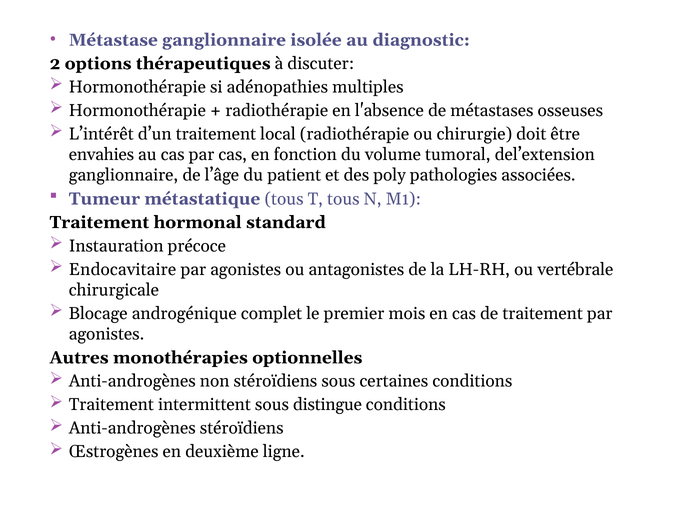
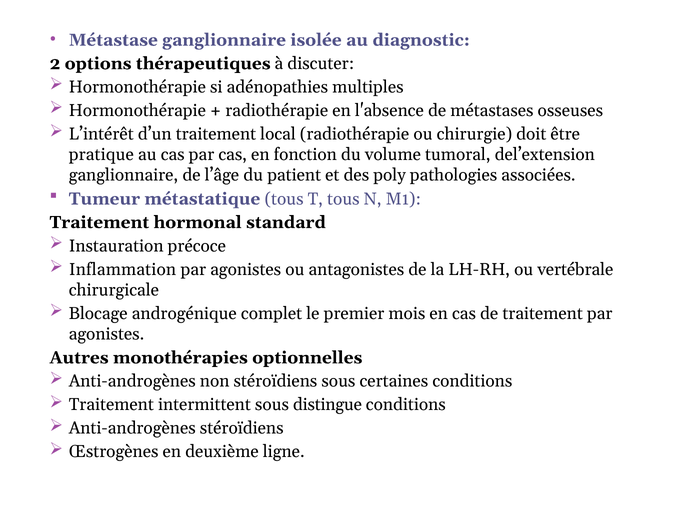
envahies: envahies -> pratique
Endocavitaire: Endocavitaire -> Inflammation
